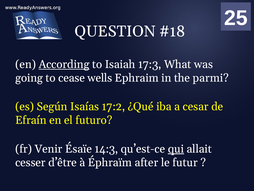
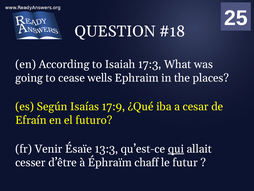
According underline: present -> none
parmi: parmi -> places
17:2: 17:2 -> 17:9
14:3: 14:3 -> 13:3
after: after -> chaff
